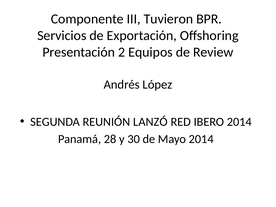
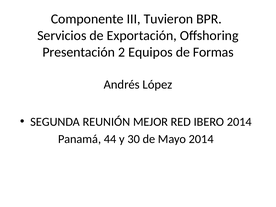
Review: Review -> Formas
LANZÓ: LANZÓ -> MEJOR
28: 28 -> 44
